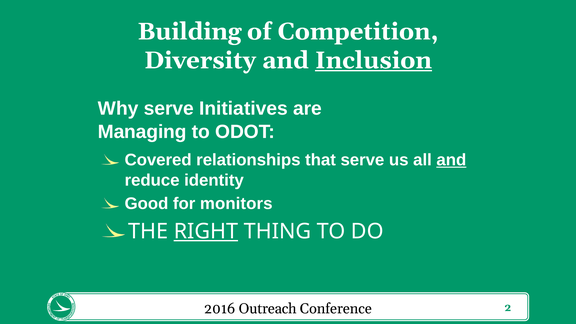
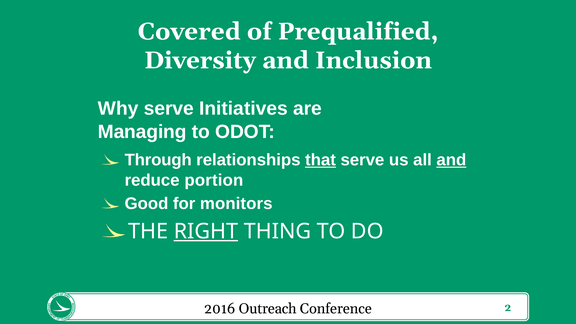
Building: Building -> Covered
Competition: Competition -> Prequalified
Inclusion underline: present -> none
Covered: Covered -> Through
that underline: none -> present
identity: identity -> portion
